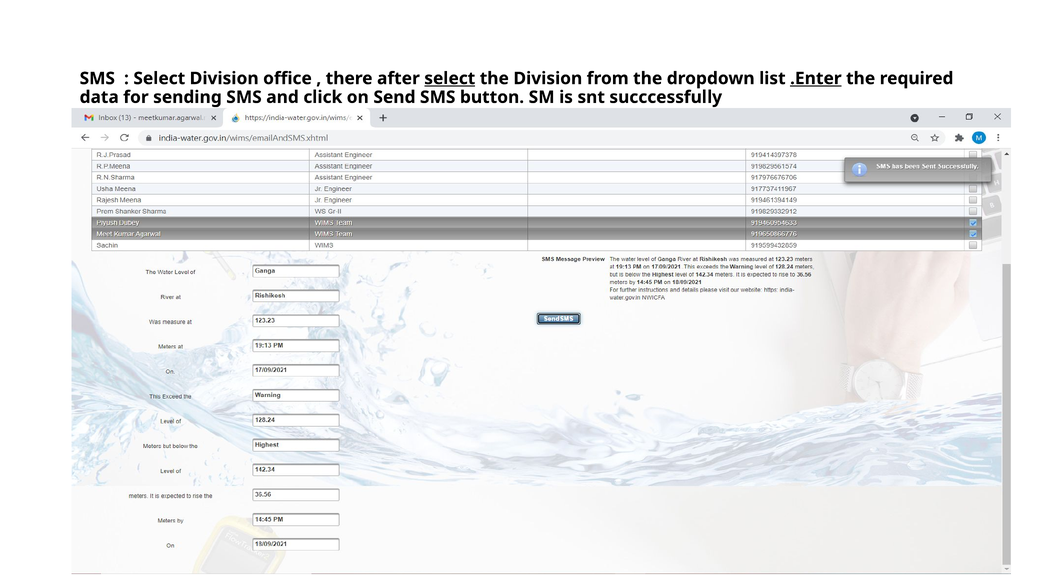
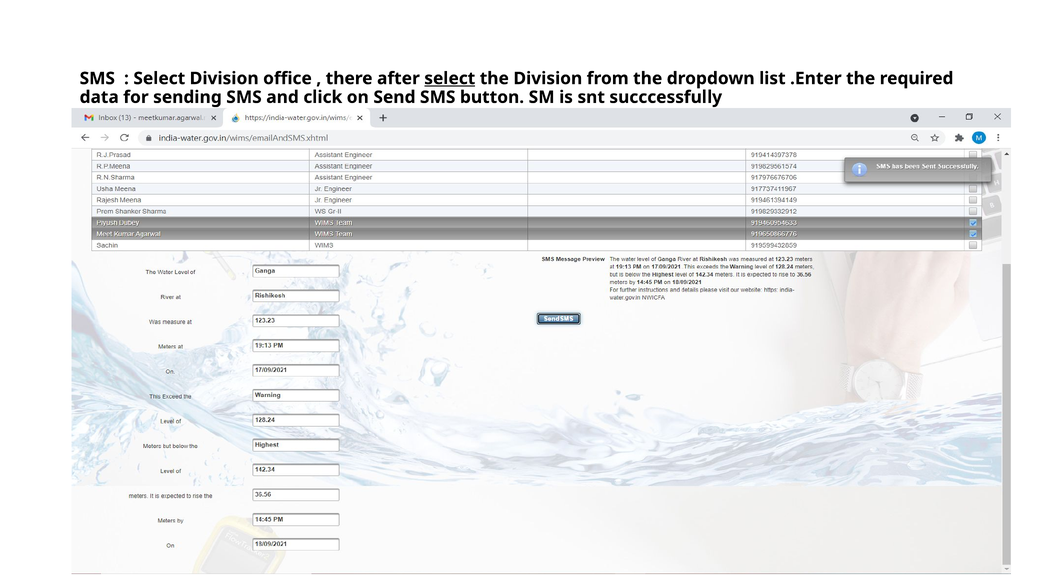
.Enter underline: present -> none
